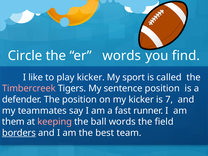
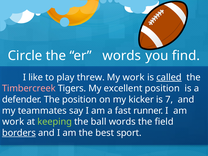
play kicker: kicker -> threw
My sport: sport -> work
called underline: none -> present
sentence: sentence -> excellent
them at (13, 122): them -> work
keeping colour: pink -> light green
team: team -> sport
